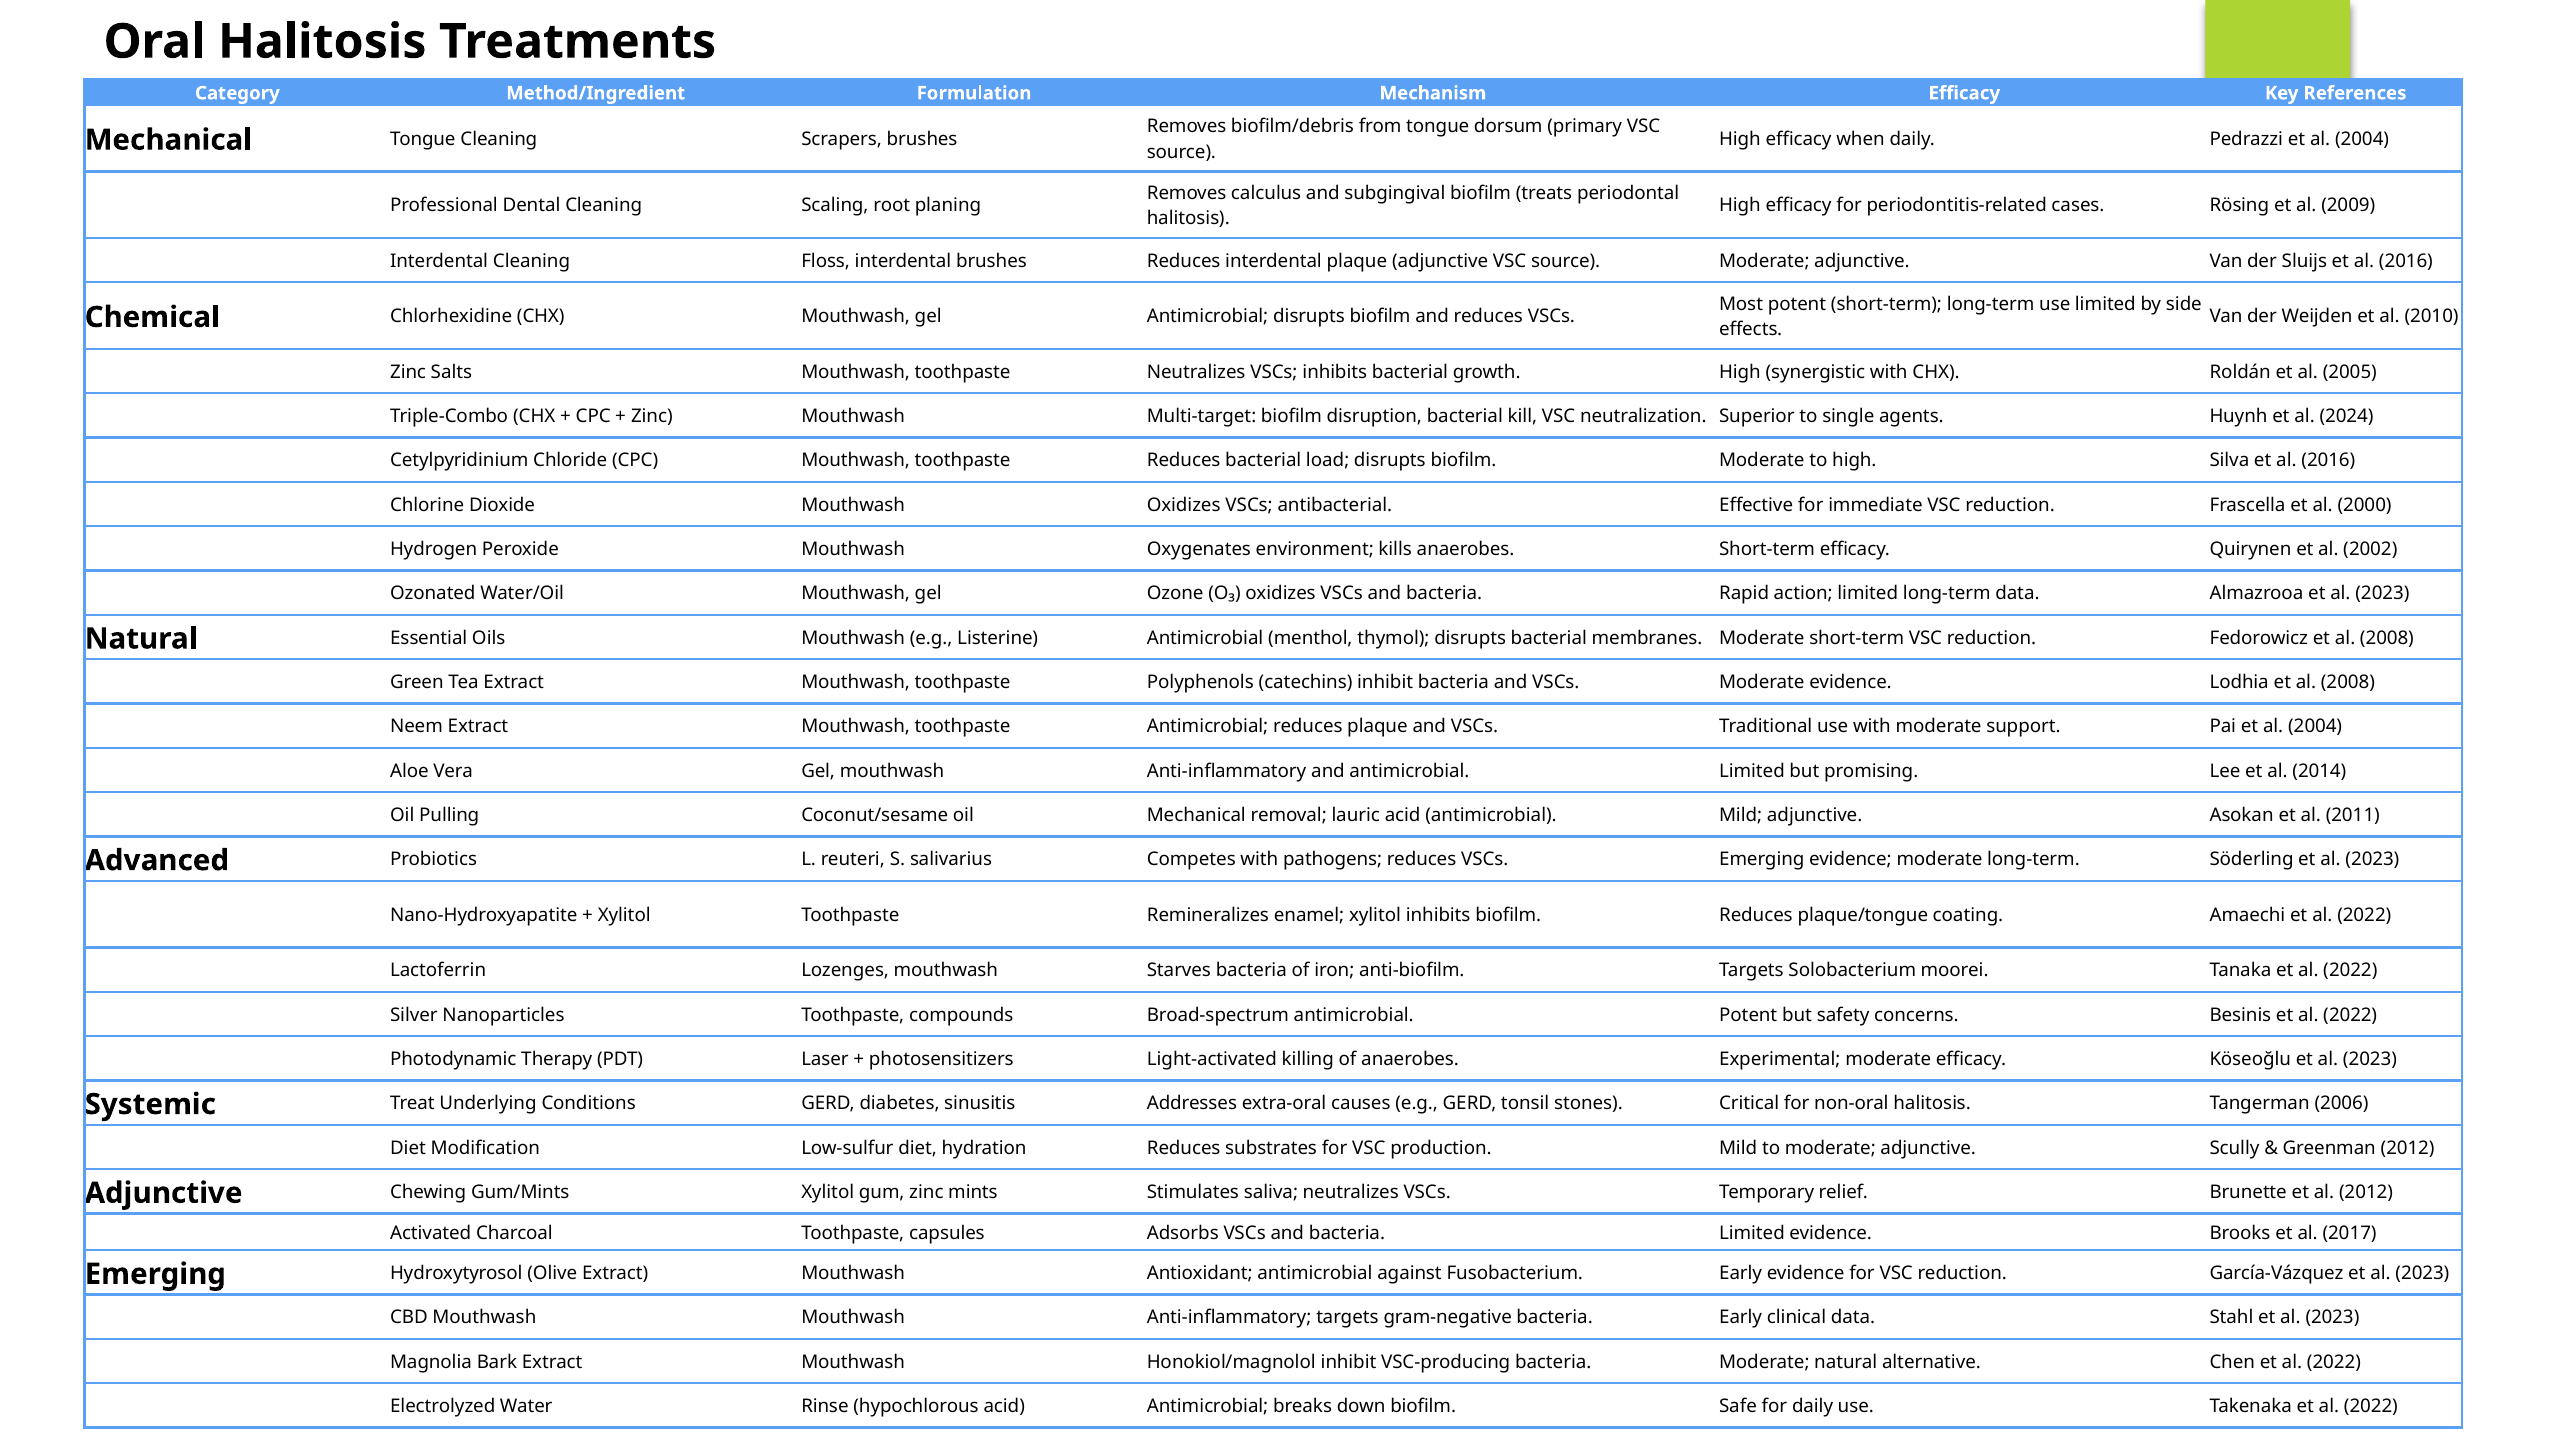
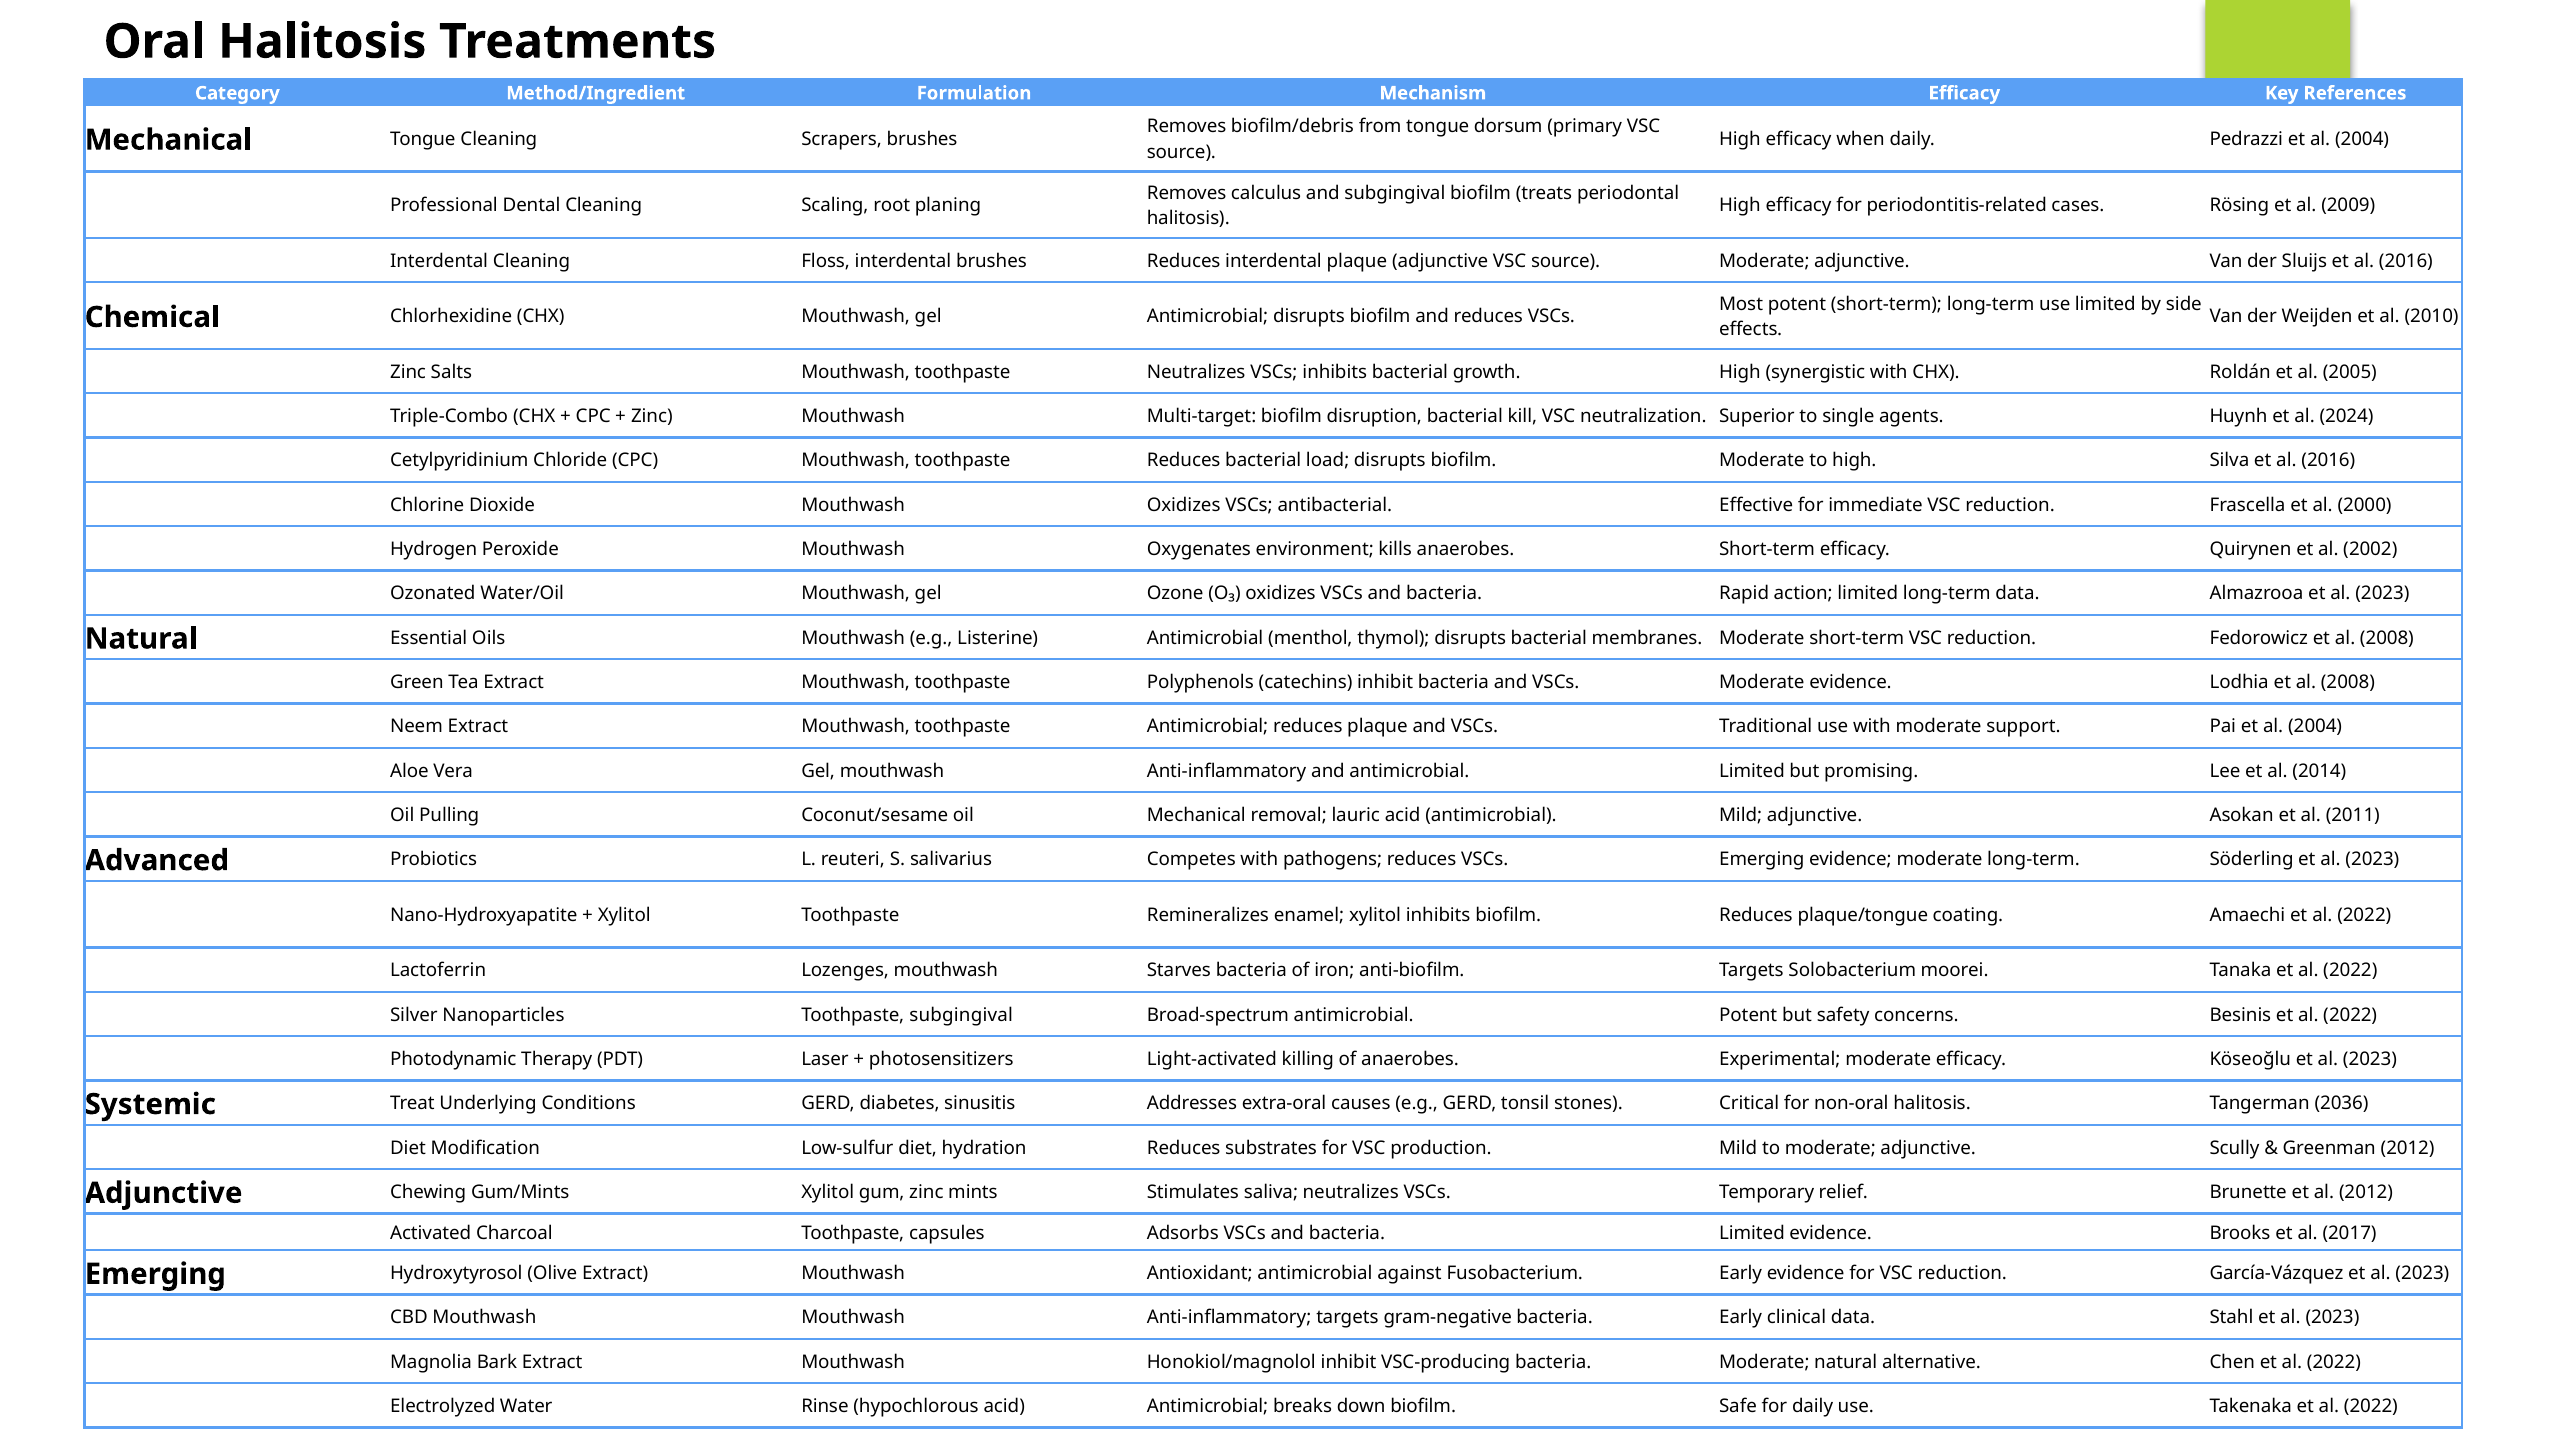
Toothpaste compounds: compounds -> subgingival
2006: 2006 -> 2036
